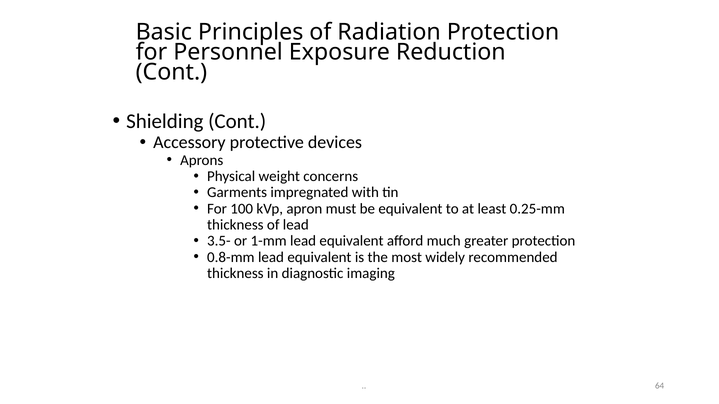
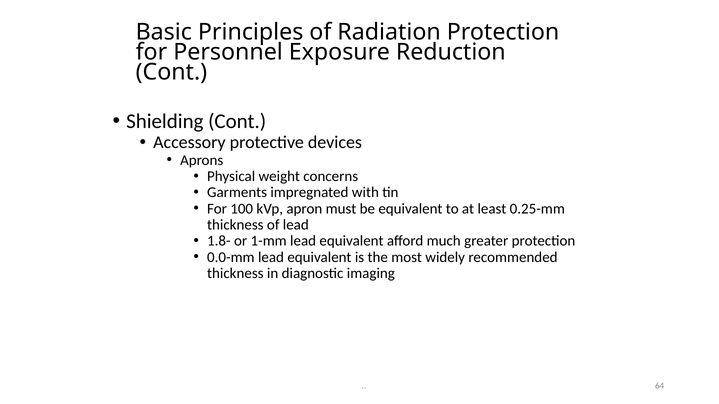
3.5-: 3.5- -> 1.8-
0.8-mm: 0.8-mm -> 0.0-mm
